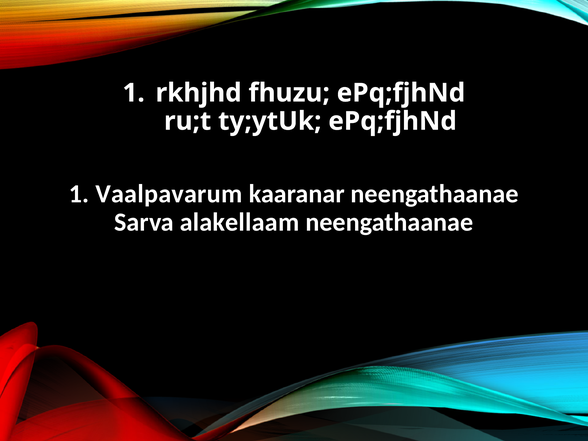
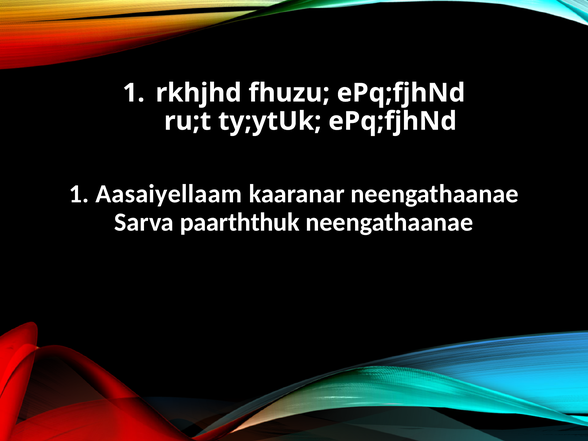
Vaalpavarum: Vaalpavarum -> Aasaiyellaam
alakellaam: alakellaam -> paarththuk
